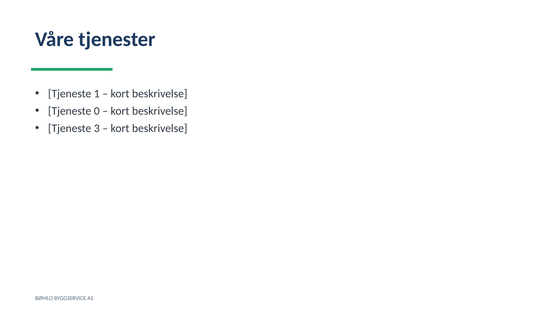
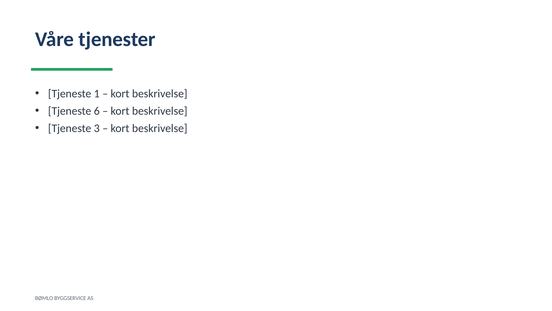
0: 0 -> 6
